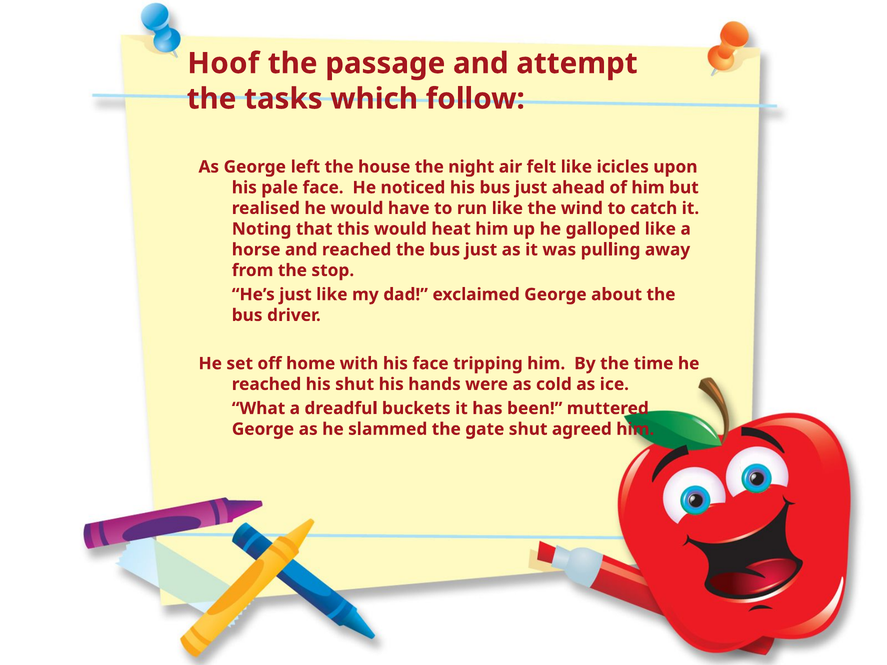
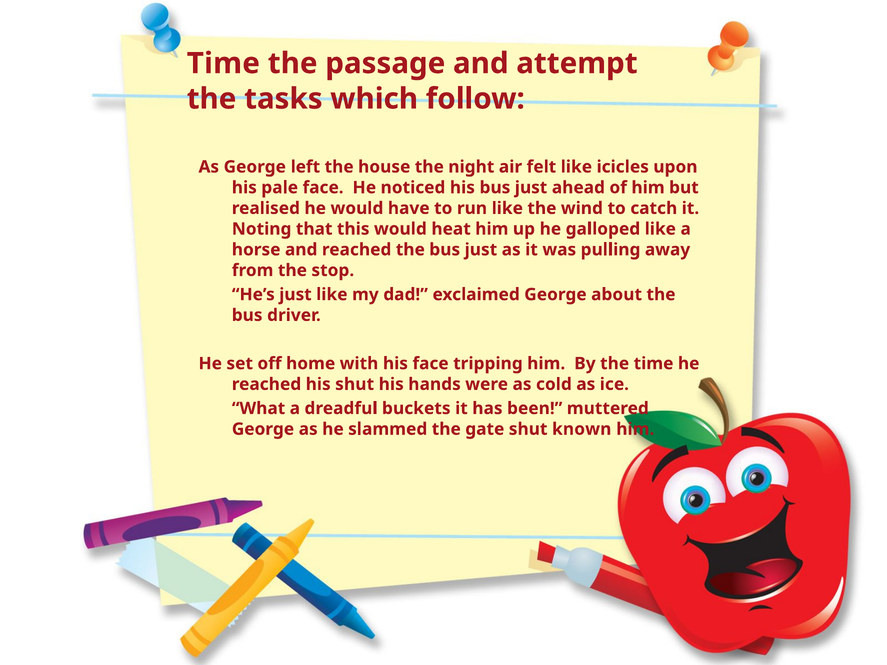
Hoof at (223, 63): Hoof -> Time
agreed: agreed -> known
